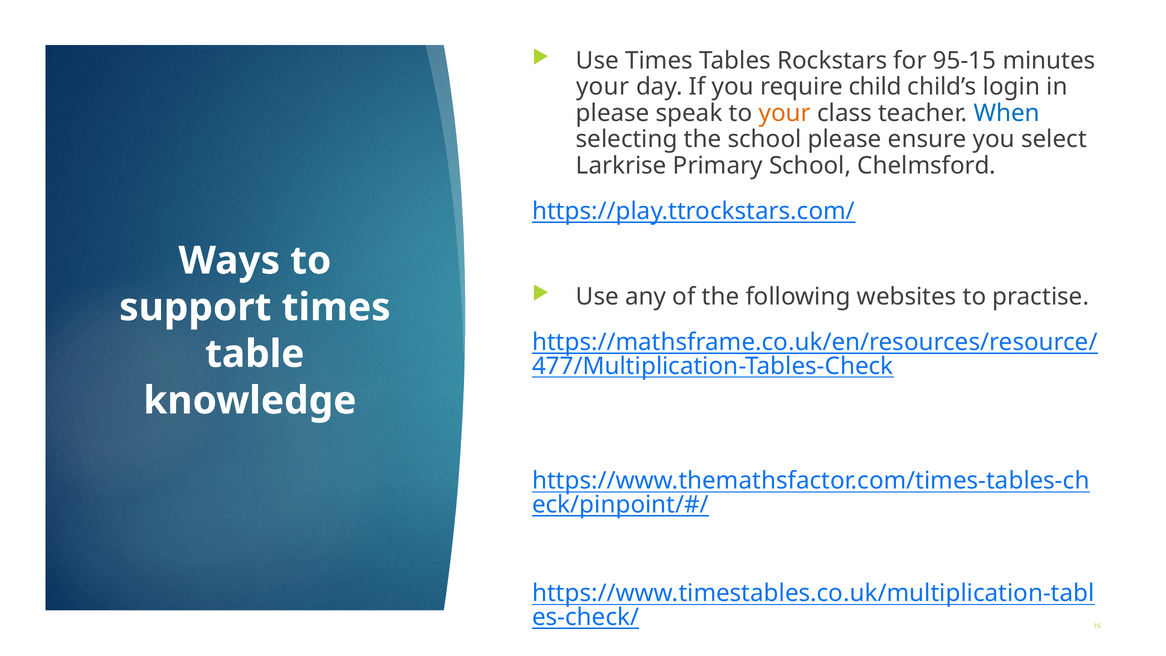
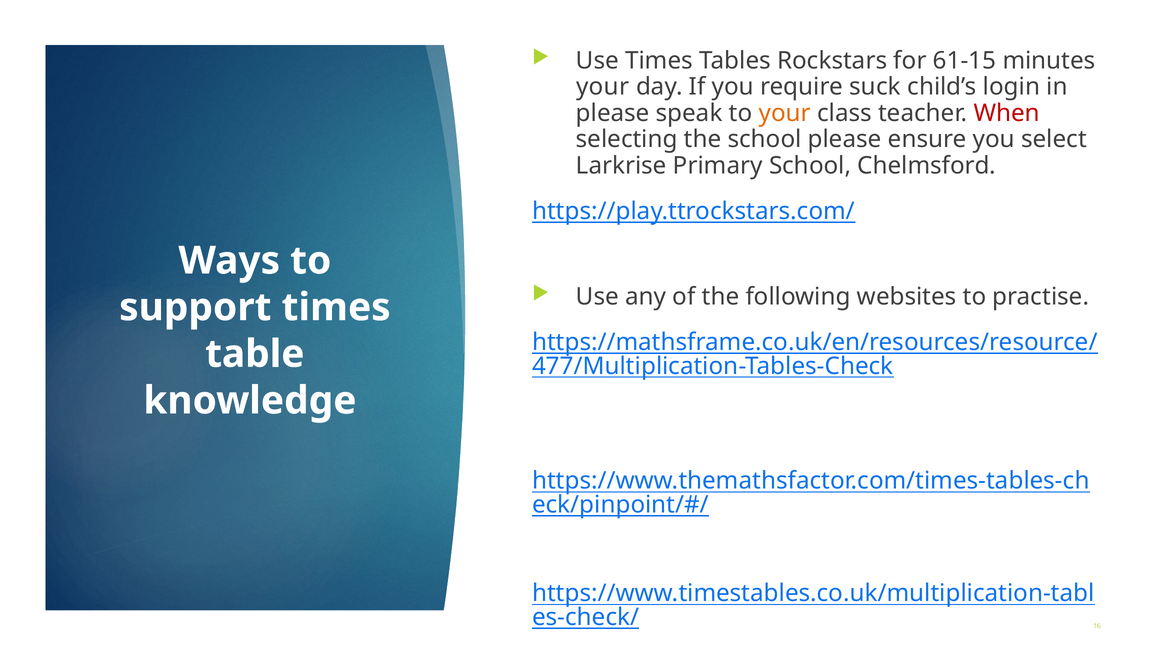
95-15: 95-15 -> 61-15
child: child -> suck
When colour: blue -> red
